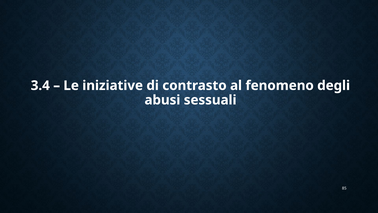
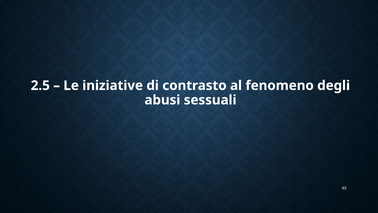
3.4: 3.4 -> 2.5
